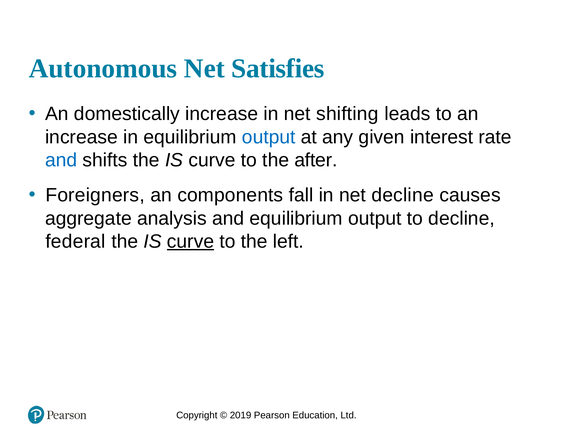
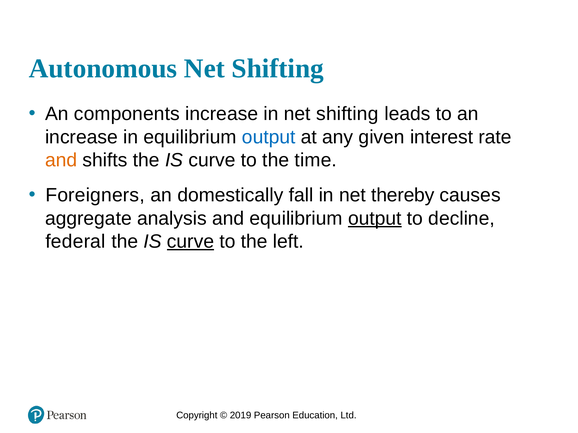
Autonomous Net Satisfies: Satisfies -> Shifting
domestically: domestically -> components
and at (61, 160) colour: blue -> orange
after: after -> time
components: components -> domestically
net decline: decline -> thereby
output at (375, 219) underline: none -> present
